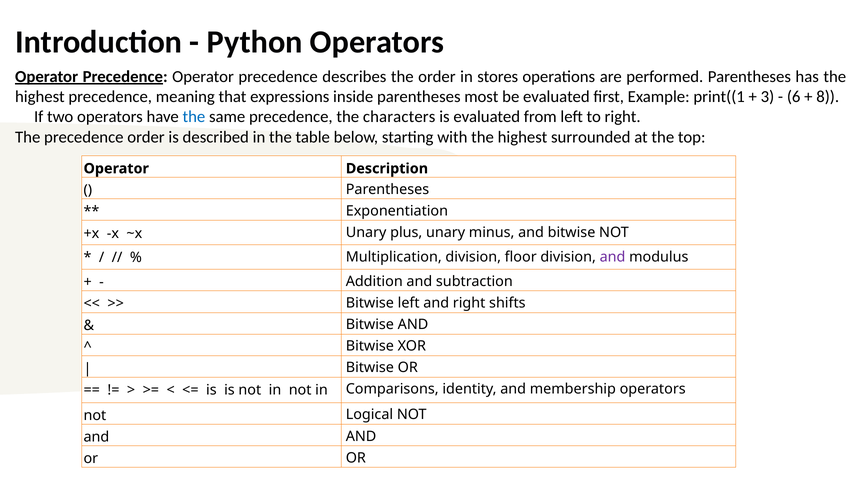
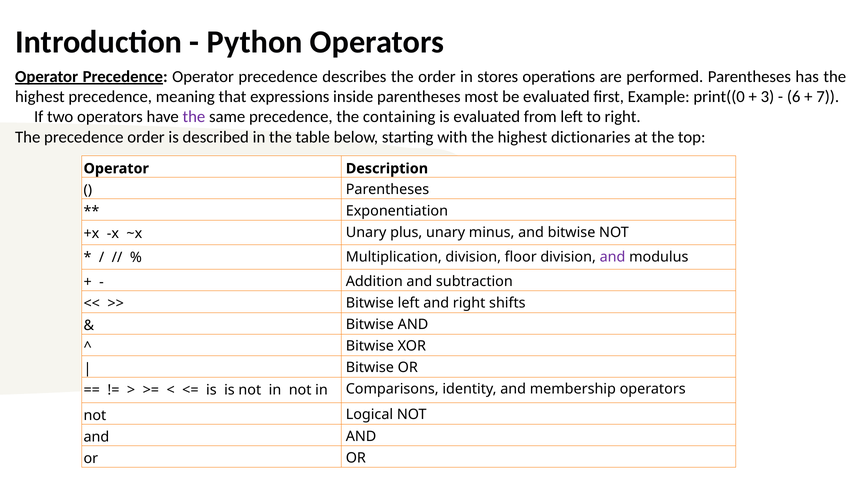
print((1: print((1 -> print((0
8: 8 -> 7
the at (194, 117) colour: blue -> purple
characters: characters -> containing
surrounded: surrounded -> dictionaries
